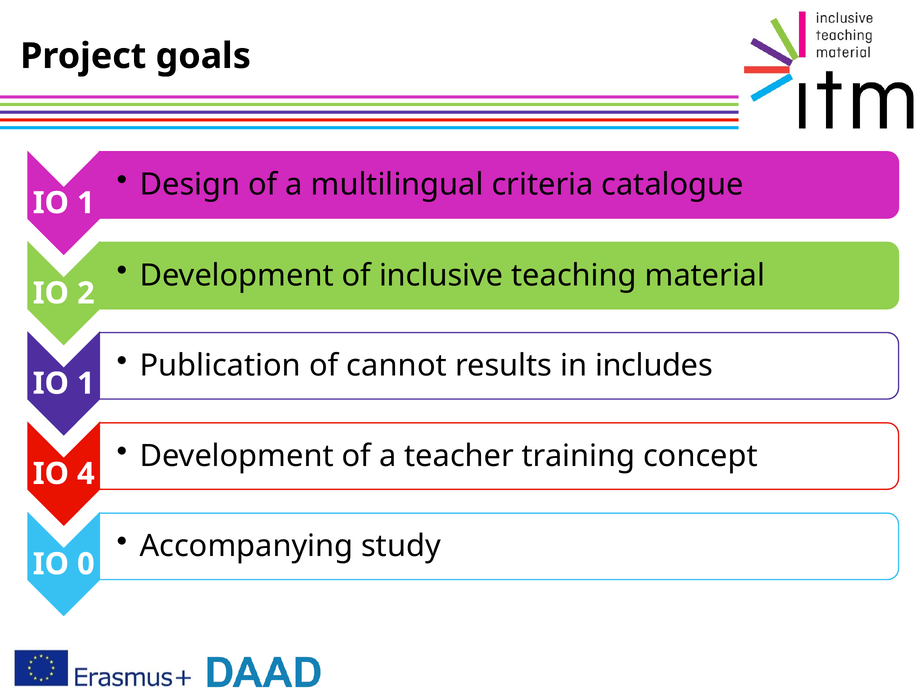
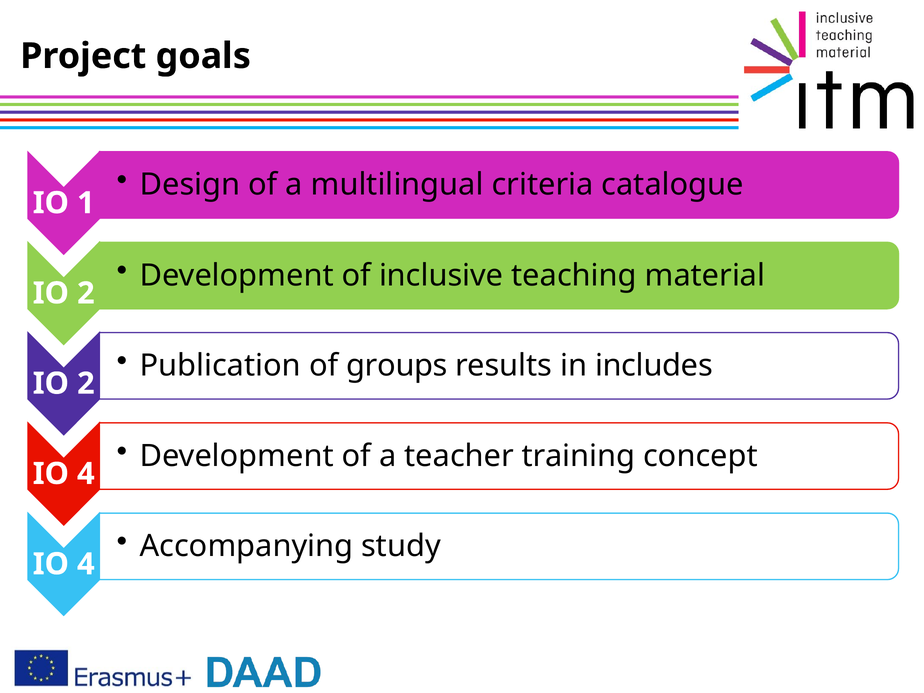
cannot: cannot -> groups
1 at (86, 384): 1 -> 2
0 at (86, 564): 0 -> 4
